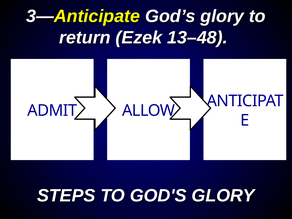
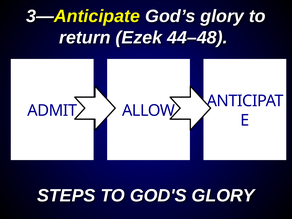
13–48: 13–48 -> 44–48
